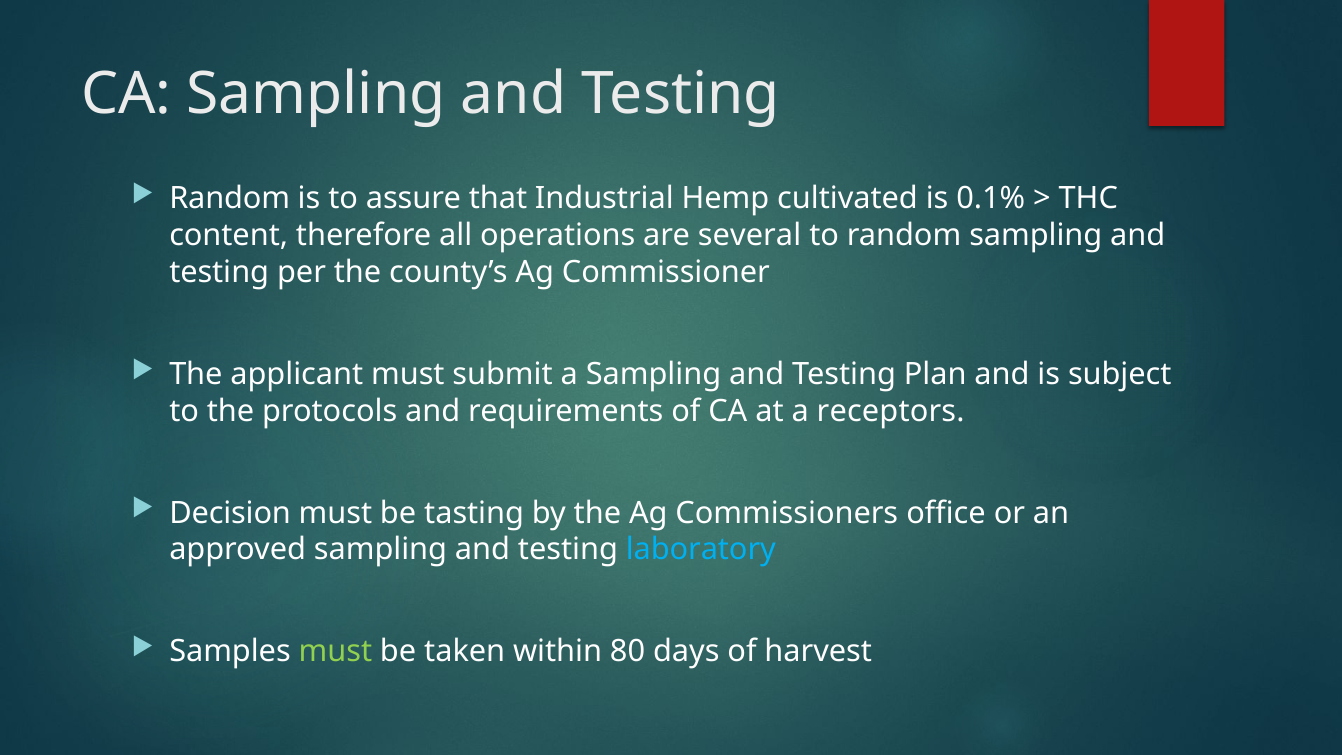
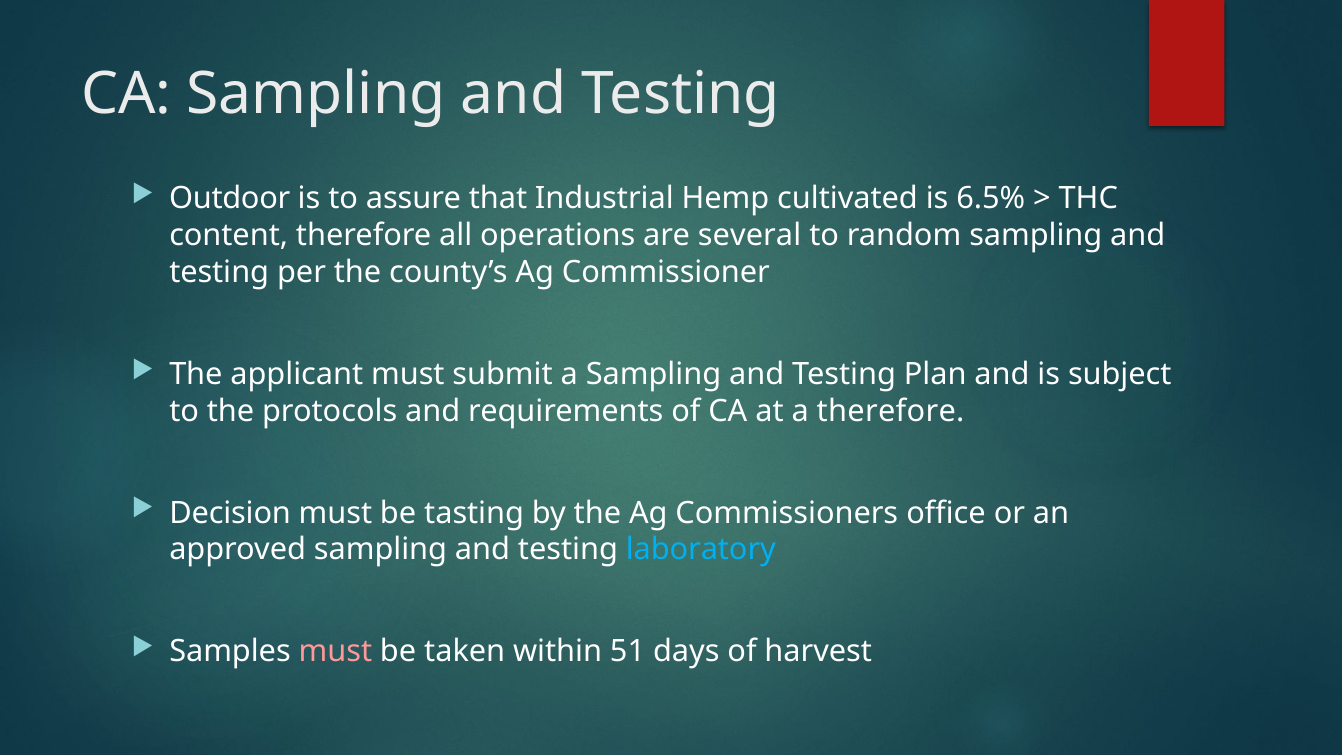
Random at (230, 199): Random -> Outdoor
0.1%: 0.1% -> 6.5%
a receptors: receptors -> therefore
must at (335, 651) colour: light green -> pink
80: 80 -> 51
